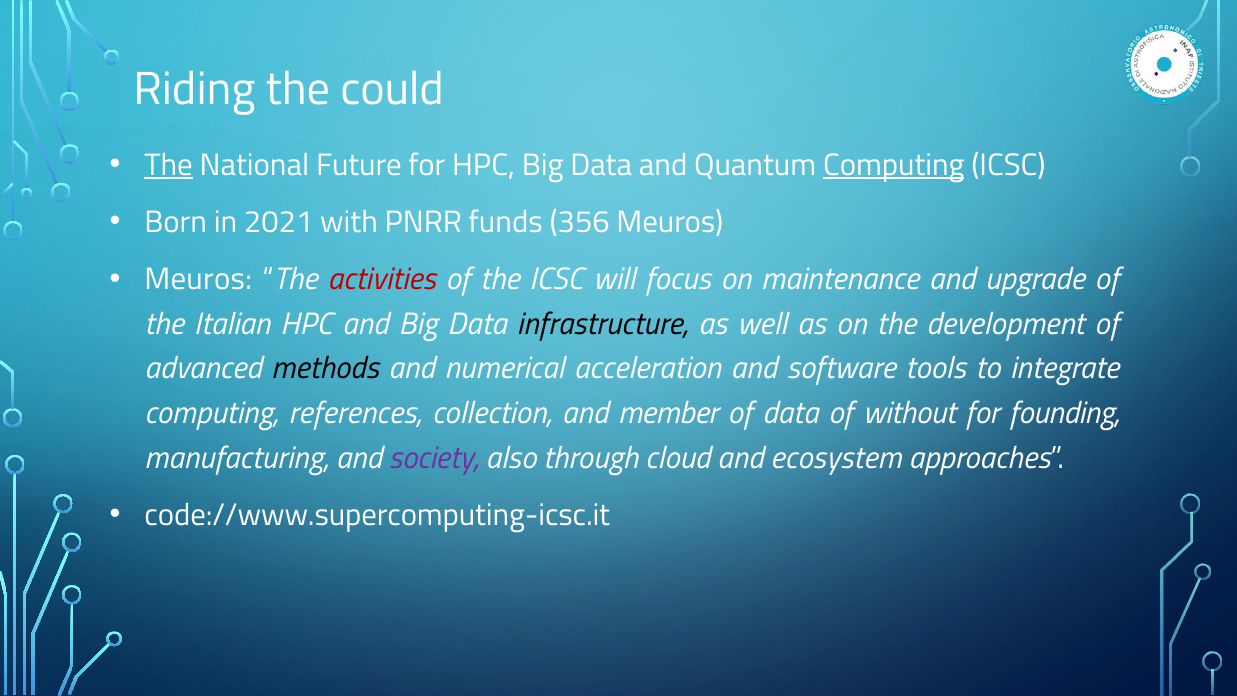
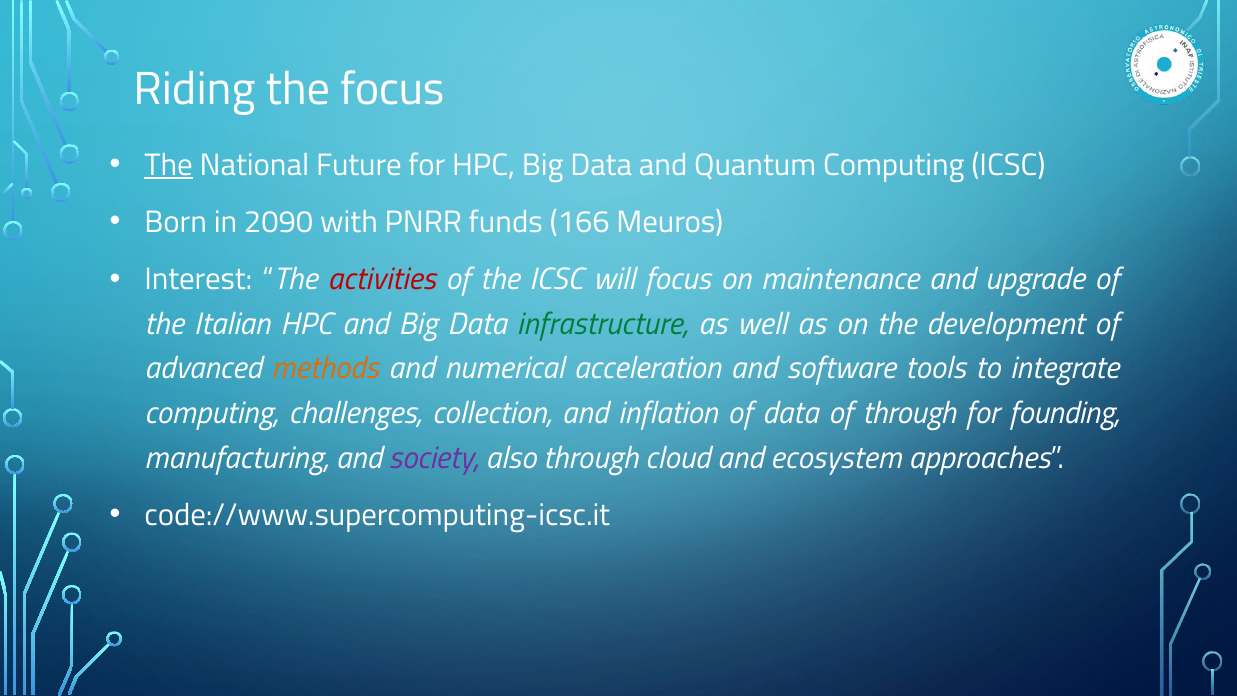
the could: could -> focus
Computing at (894, 165) underline: present -> none
2021: 2021 -> 2090
356: 356 -> 166
Meuros at (198, 280): Meuros -> Interest
infrastructure colour: black -> green
methods colour: black -> orange
references: references -> challenges
member: member -> inflation
of without: without -> through
